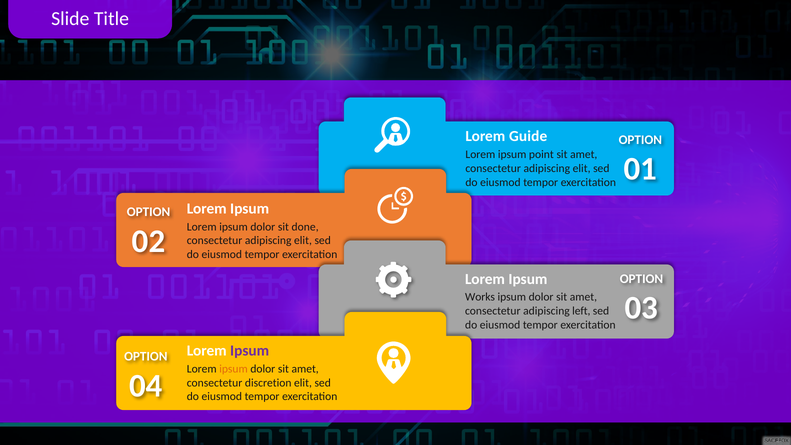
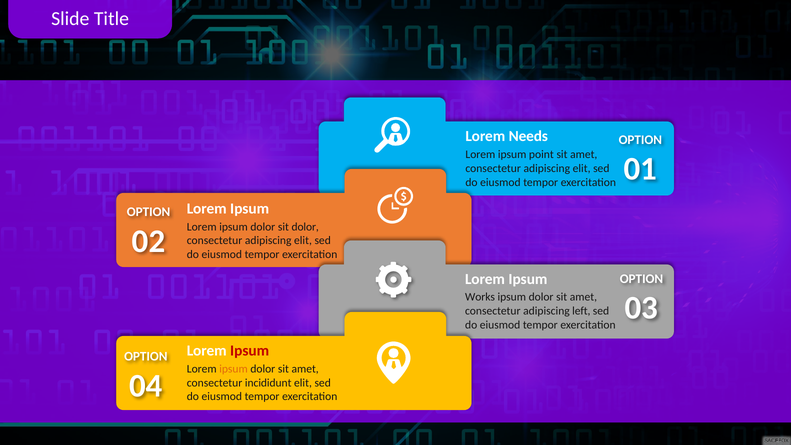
Guide: Guide -> Needs
sit done: done -> dolor
Ipsum at (250, 351) colour: purple -> red
discretion: discretion -> incididunt
